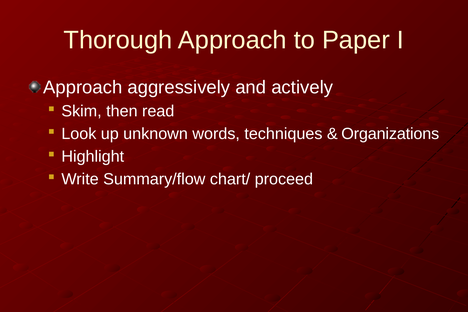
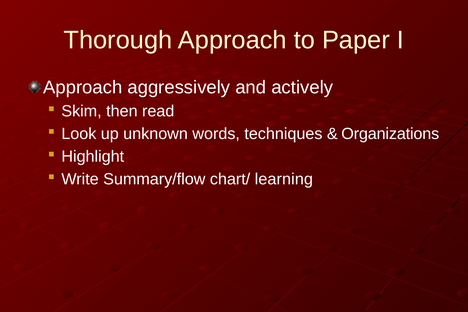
proceed: proceed -> learning
